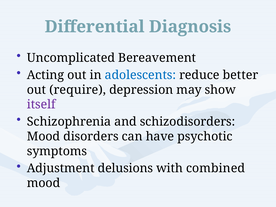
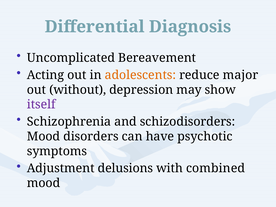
adolescents colour: blue -> orange
better: better -> major
require: require -> without
